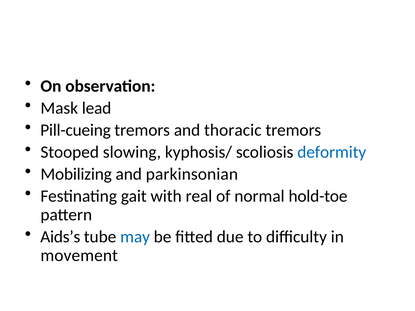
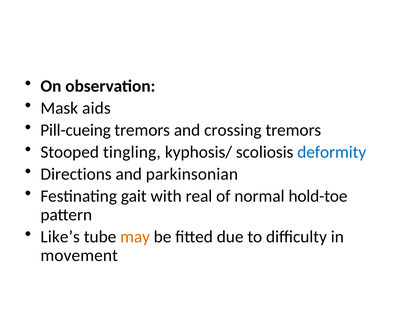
lead: lead -> aids
thoracic: thoracic -> crossing
slowing: slowing -> tingling
Mobilizing: Mobilizing -> Directions
Aids’s: Aids’s -> Like’s
may colour: blue -> orange
